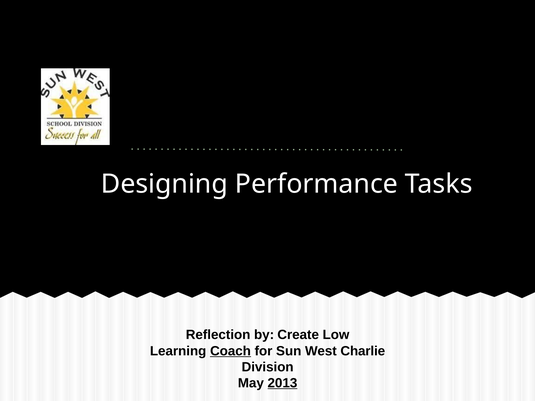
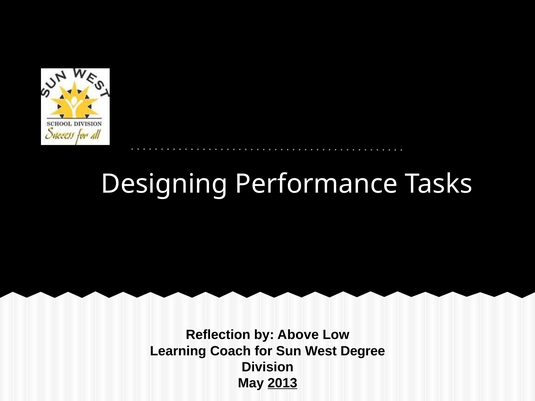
Create: Create -> Above
Coach underline: present -> none
Charlie: Charlie -> Degree
